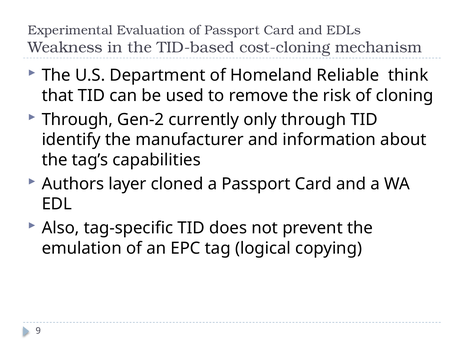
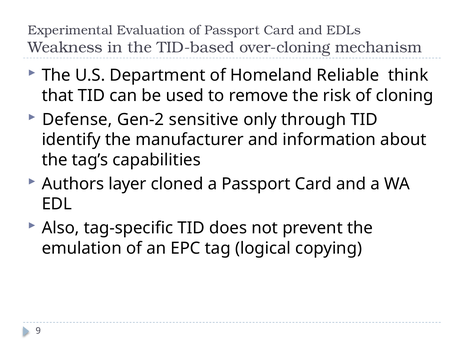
cost-cloning: cost-cloning -> over-cloning
Through at (77, 120): Through -> Defense
currently: currently -> sensitive
